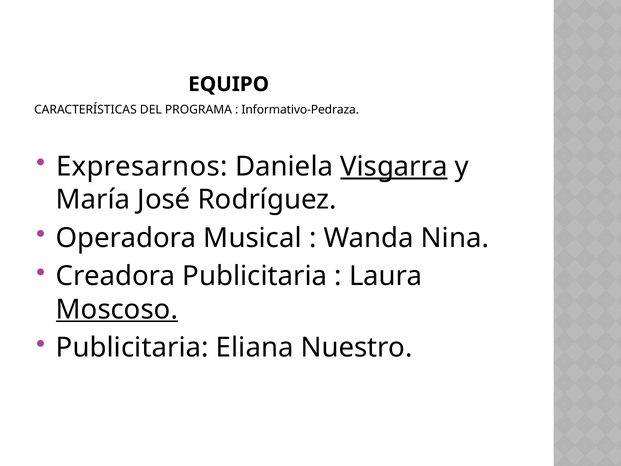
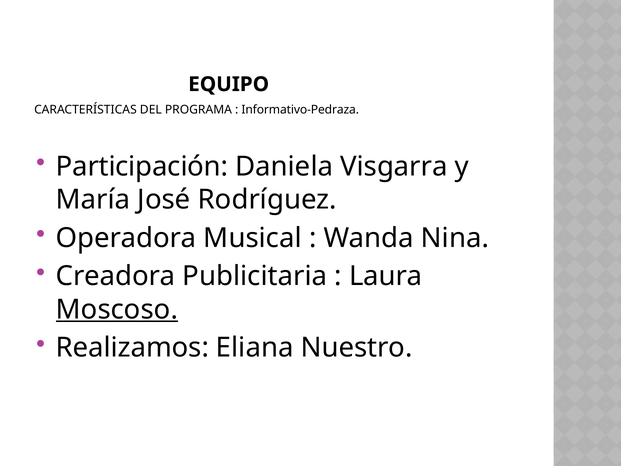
Expresarnos: Expresarnos -> Participación
Visgarra underline: present -> none
Publicitaria at (132, 348): Publicitaria -> Realizamos
